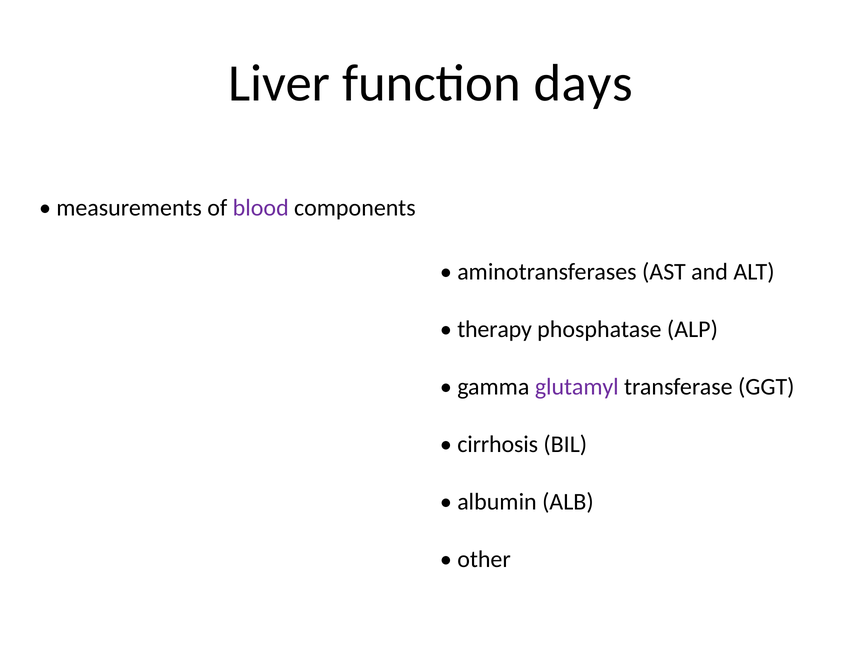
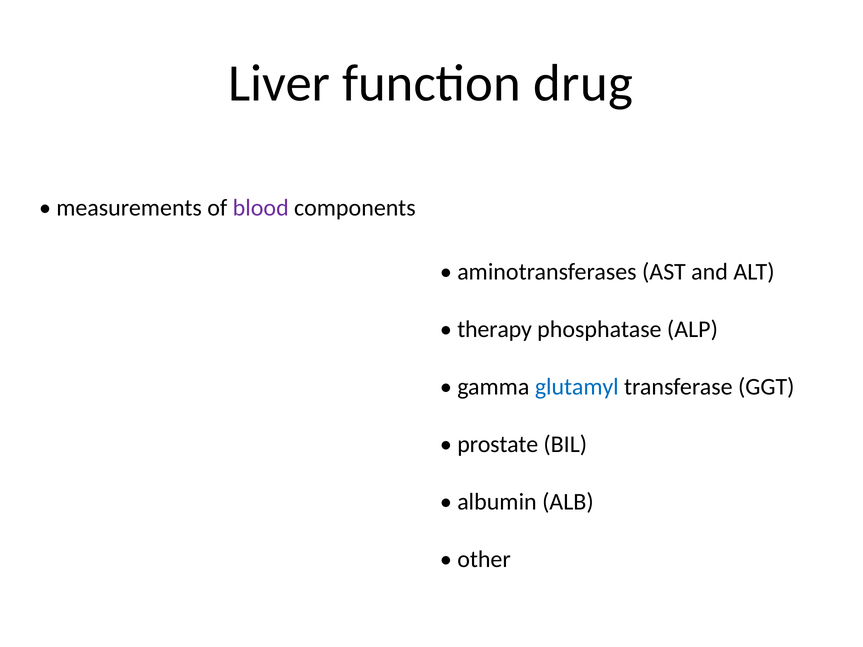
days: days -> drug
glutamyl colour: purple -> blue
cirrhosis: cirrhosis -> prostate
